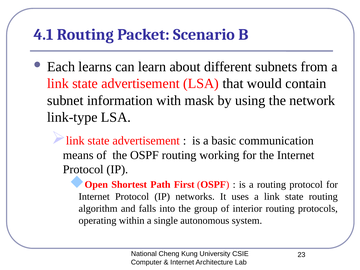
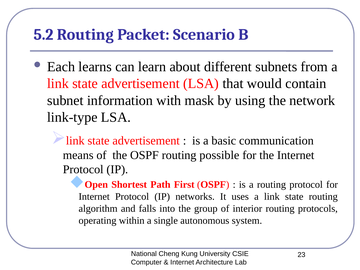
4.1: 4.1 -> 5.2
working: working -> possible
